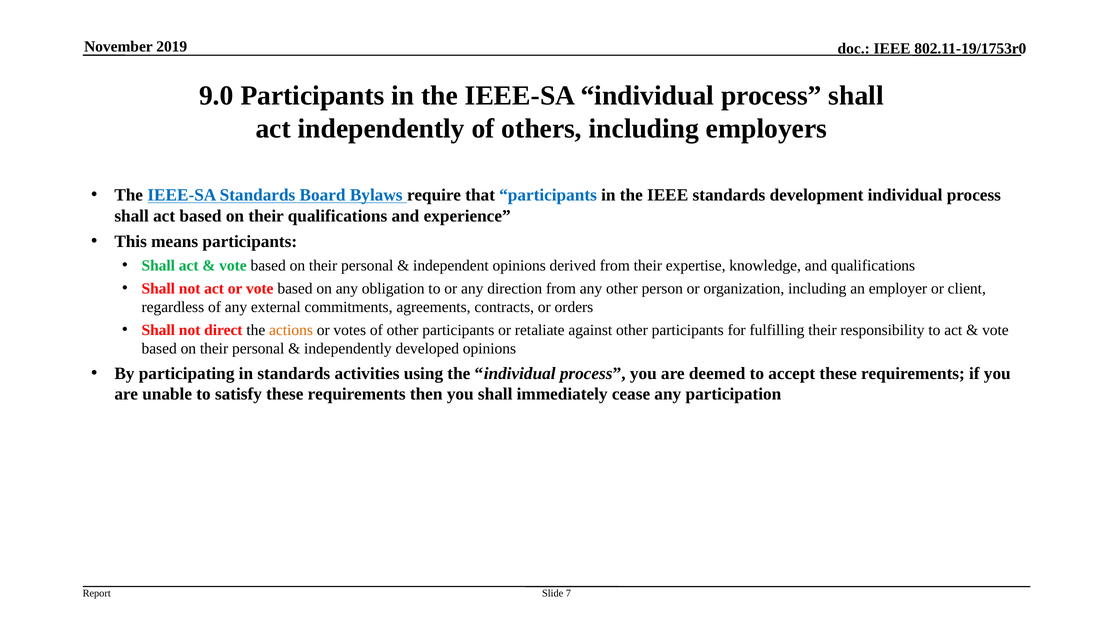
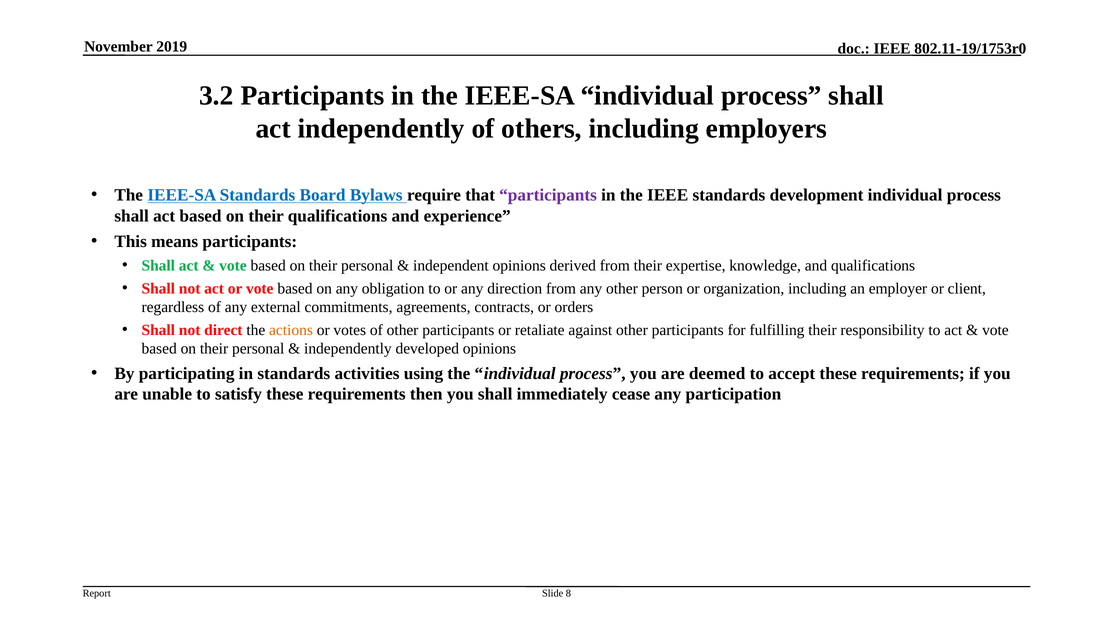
9.0: 9.0 -> 3.2
participants at (548, 195) colour: blue -> purple
7: 7 -> 8
